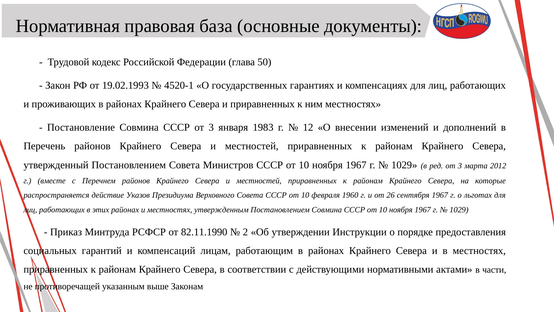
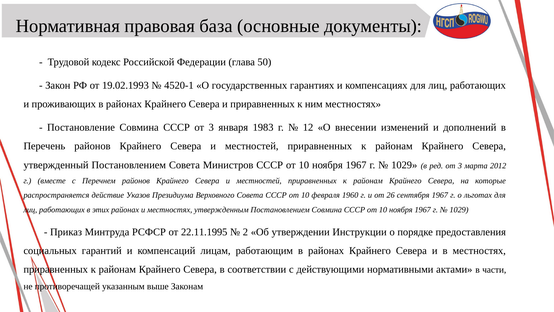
82.11.1990: 82.11.1990 -> 22.11.1995
